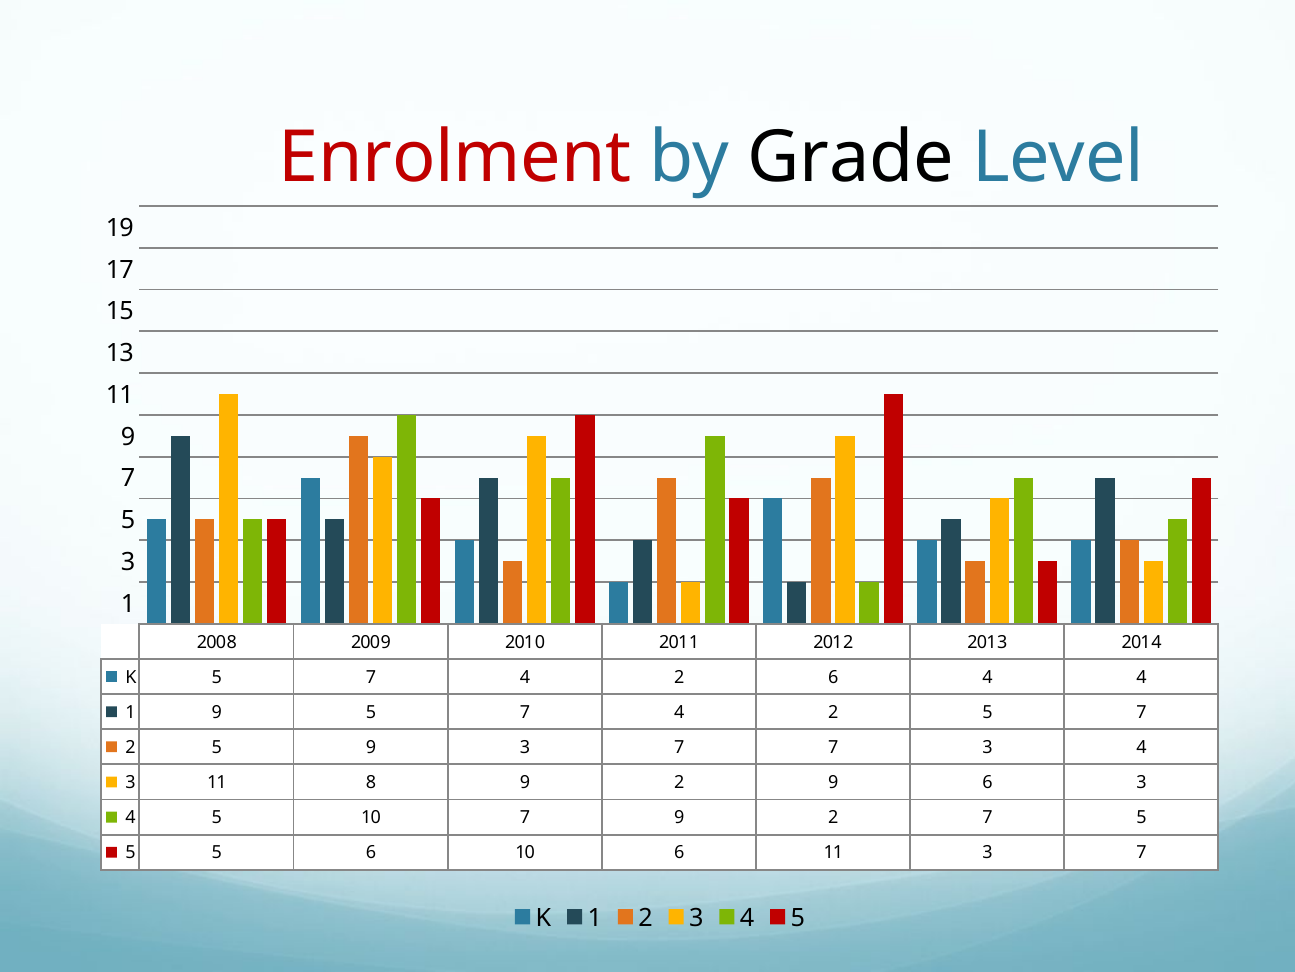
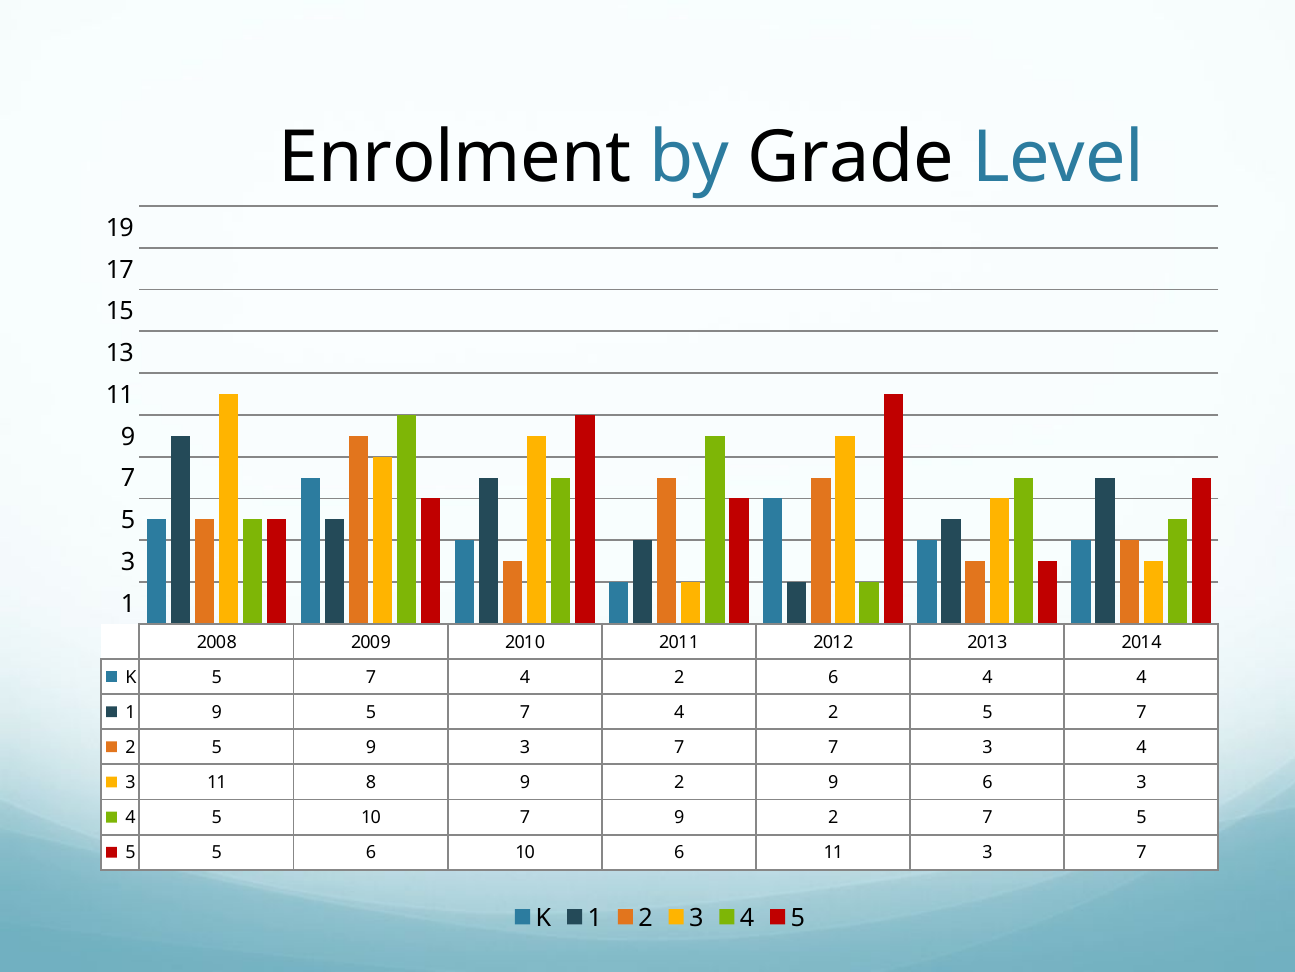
Enrolment colour: red -> black
